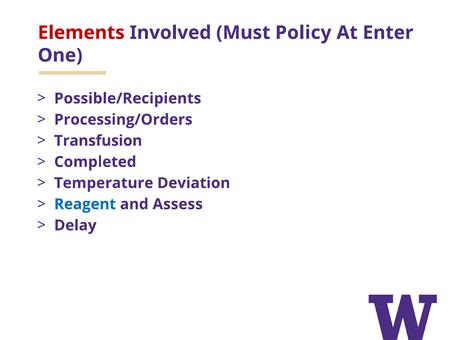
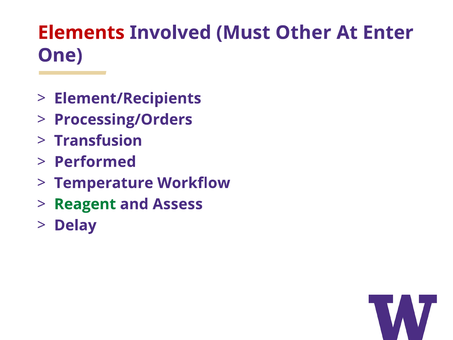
Policy: Policy -> Other
Possible/Recipients: Possible/Recipients -> Element/Recipients
Completed: Completed -> Performed
Deviation: Deviation -> Workflow
Reagent colour: blue -> green
